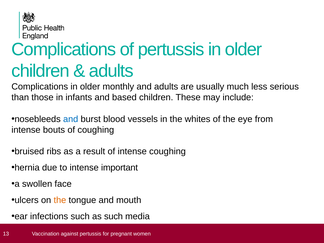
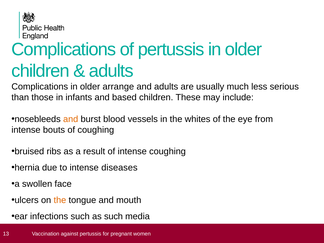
monthly: monthly -> arrange
and at (71, 119) colour: blue -> orange
important: important -> diseases
